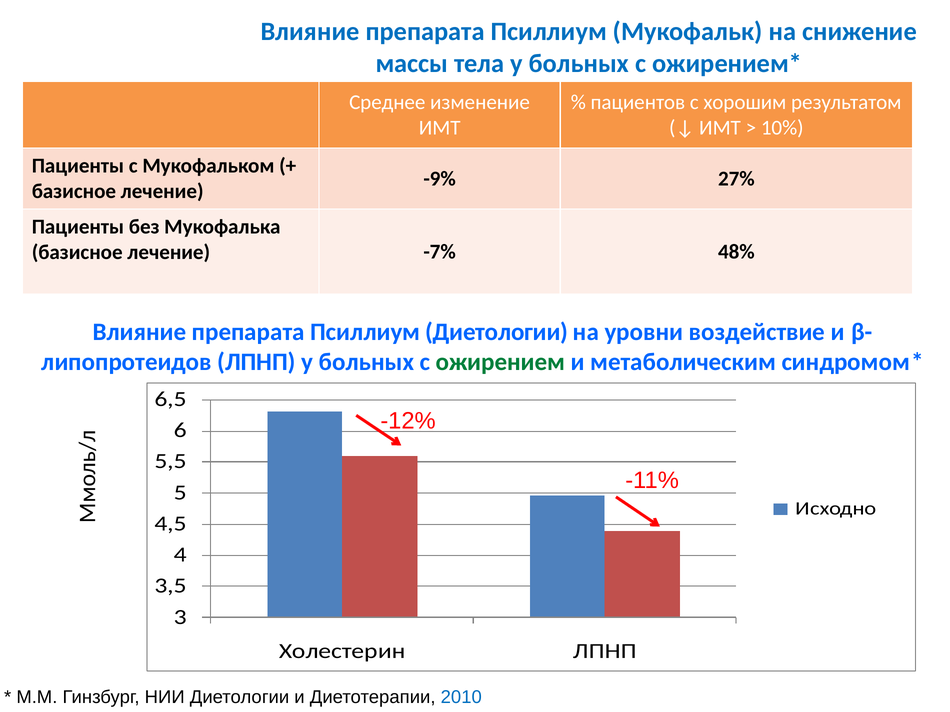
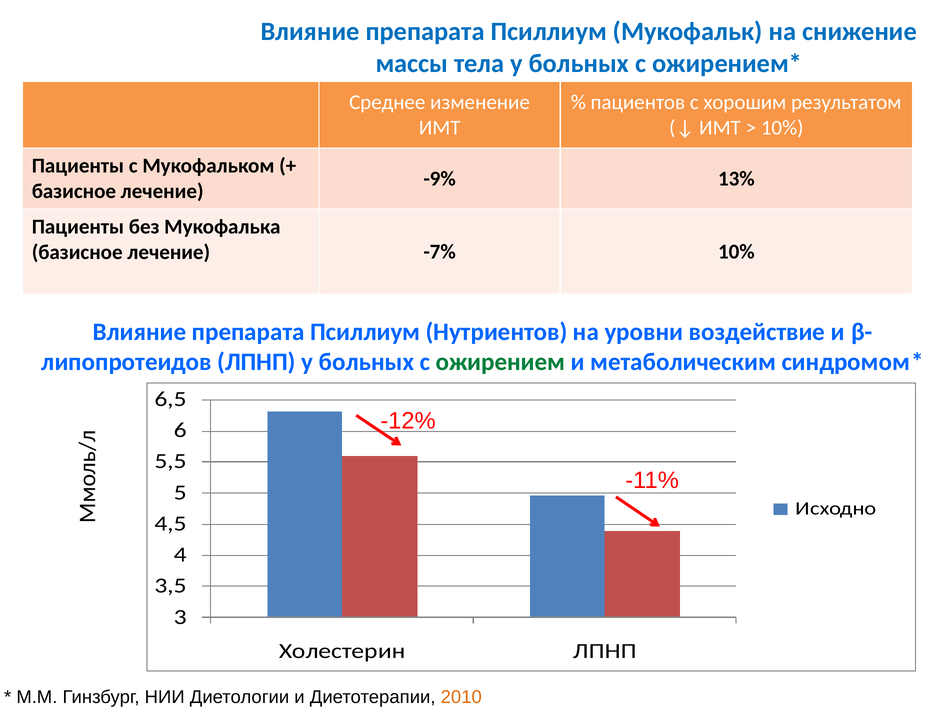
27%: 27% -> 13%
-7% 48%: 48% -> 10%
Псиллиум Диетологии: Диетологии -> Нутриентов
2010 colour: blue -> orange
